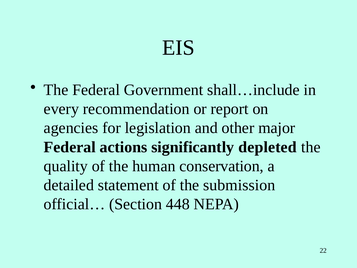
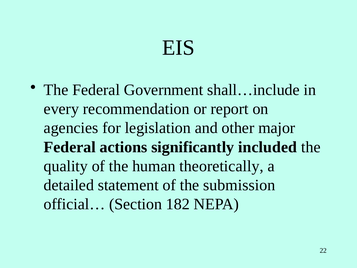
depleted: depleted -> included
conservation: conservation -> theoretically
448: 448 -> 182
